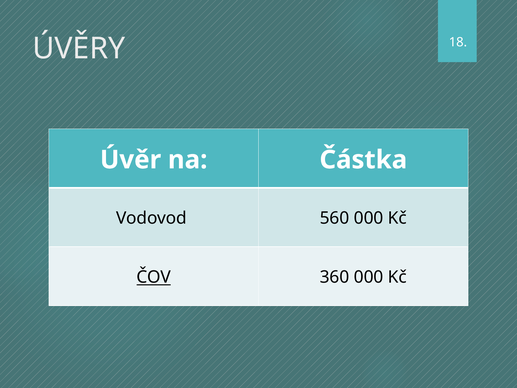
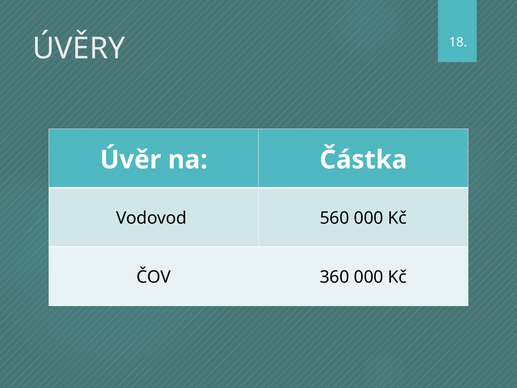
ČOV underline: present -> none
